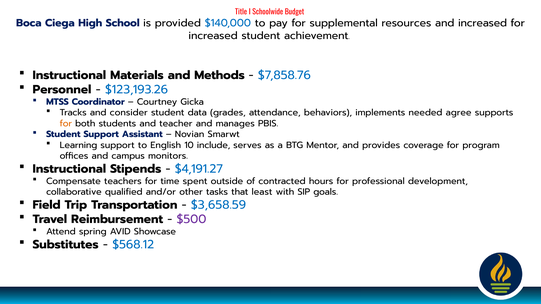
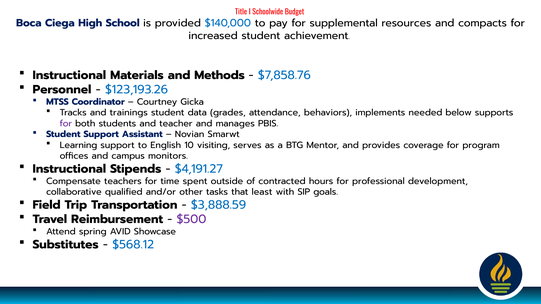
and increased: increased -> compacts
consider: consider -> trainings
agree: agree -> below
for at (66, 124) colour: orange -> purple
include: include -> visiting
$3,658.59: $3,658.59 -> $3,888.59
